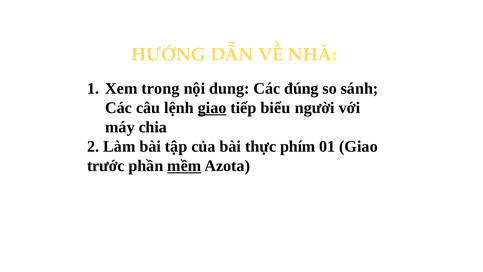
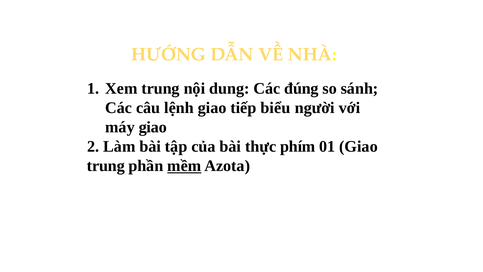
Xem trong: trong -> trung
giao at (212, 108) underline: present -> none
máy chia: chia -> giao
trước at (106, 166): trước -> trung
